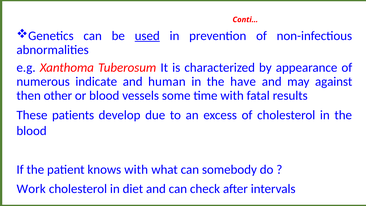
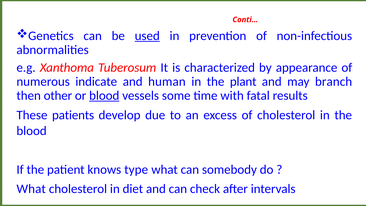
have: have -> plant
against: against -> branch
blood at (104, 96) underline: none -> present
knows with: with -> type
Work at (31, 189): Work -> What
